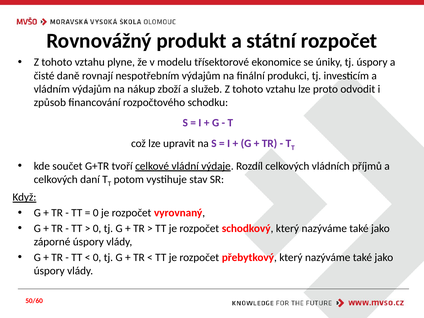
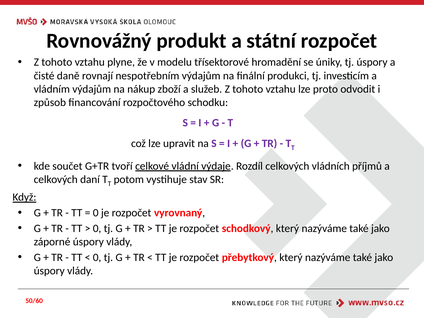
ekonomice: ekonomice -> hromadění
